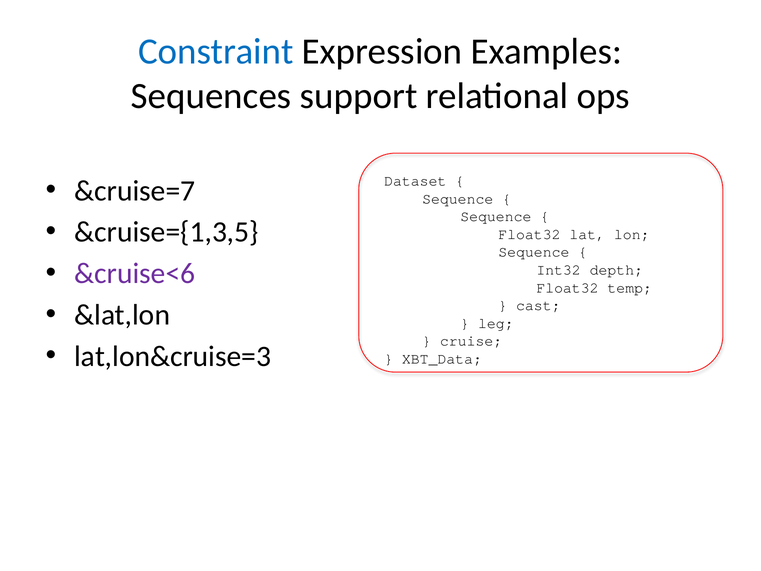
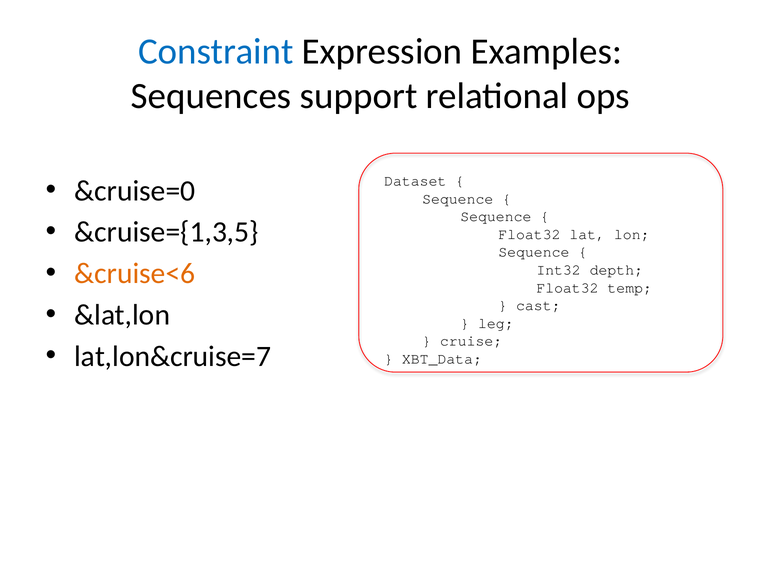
&cruise=7: &cruise=7 -> &cruise=0
&cruise<6 colour: purple -> orange
lat,lon&cruise=3: lat,lon&cruise=3 -> lat,lon&cruise=7
